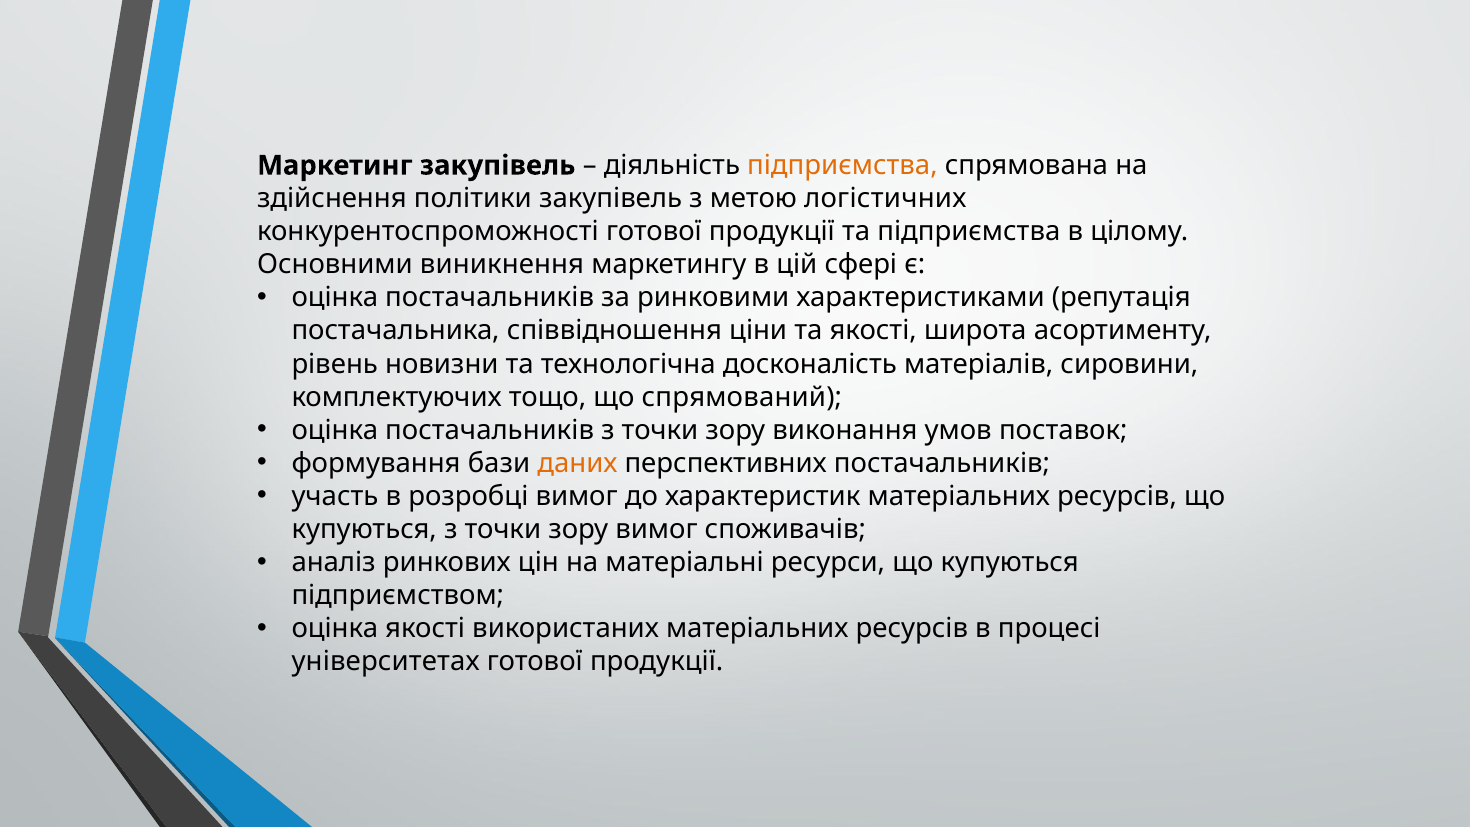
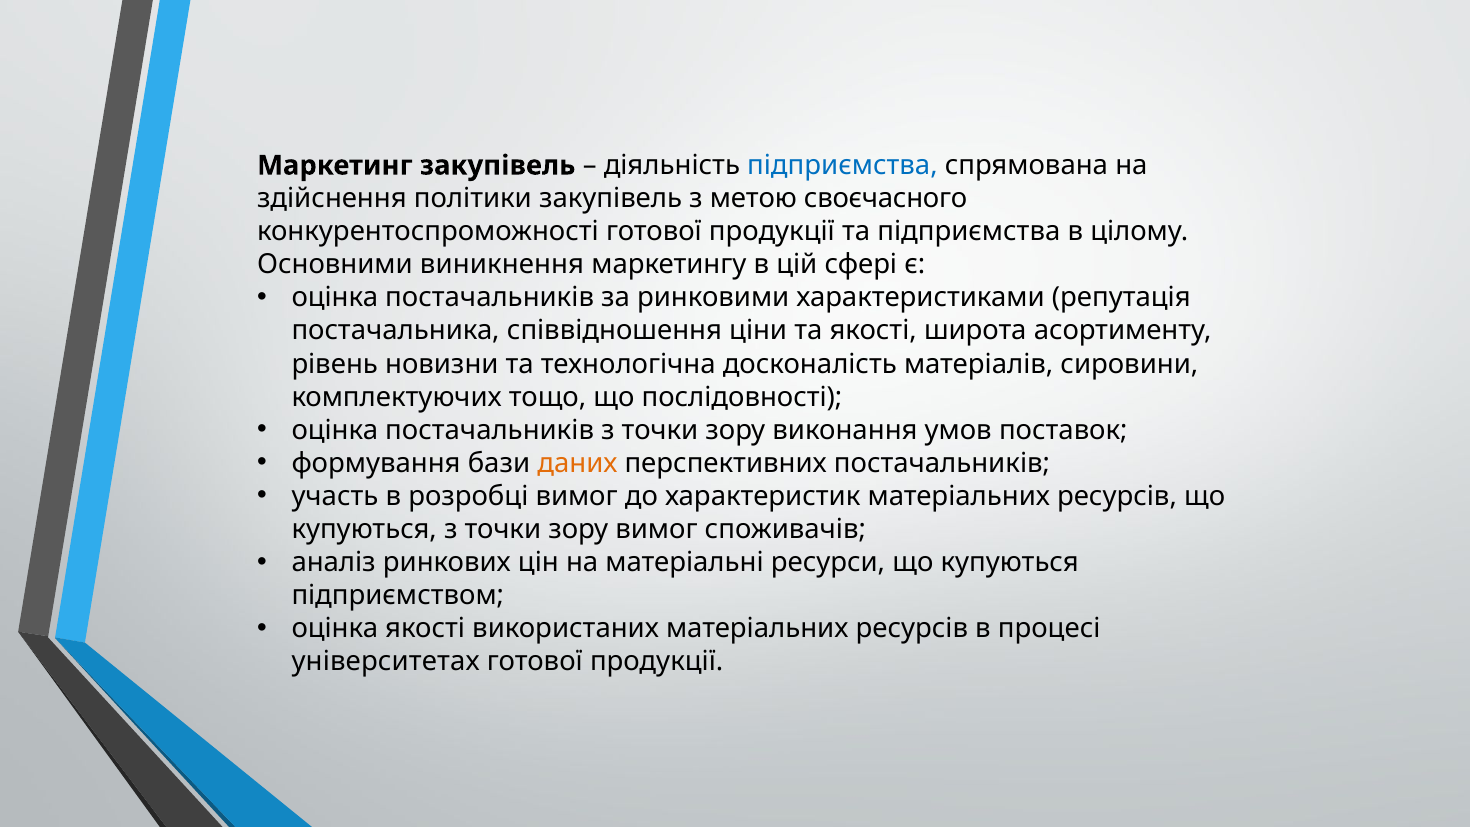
підприємства at (842, 165) colour: orange -> blue
логістичних: логістичних -> своєчасного
спрямований: спрямований -> послідовності
